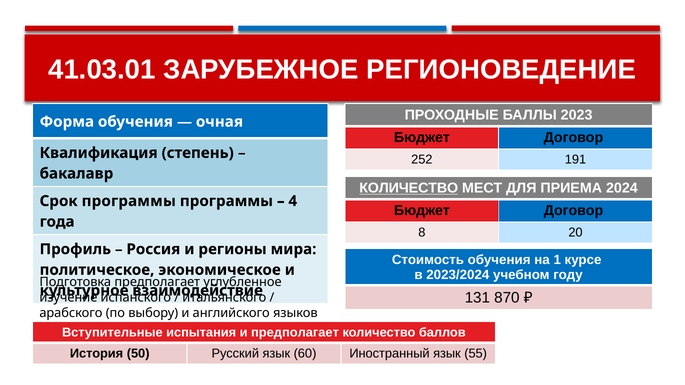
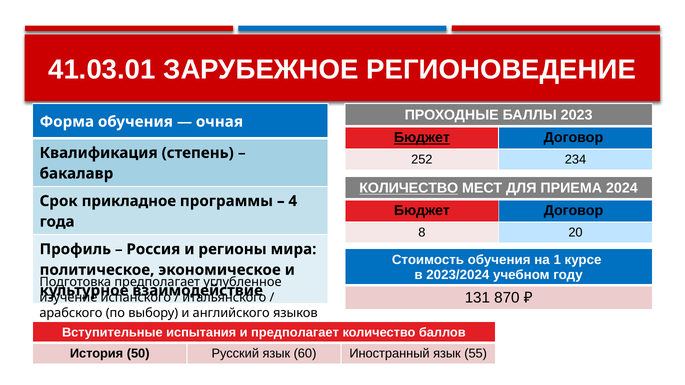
Бюджет at (422, 138) underline: none -> present
191: 191 -> 234
Срок программы: программы -> прикладное
